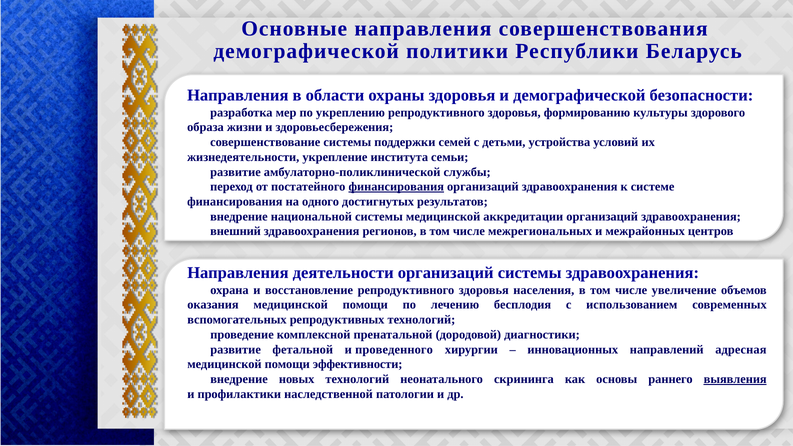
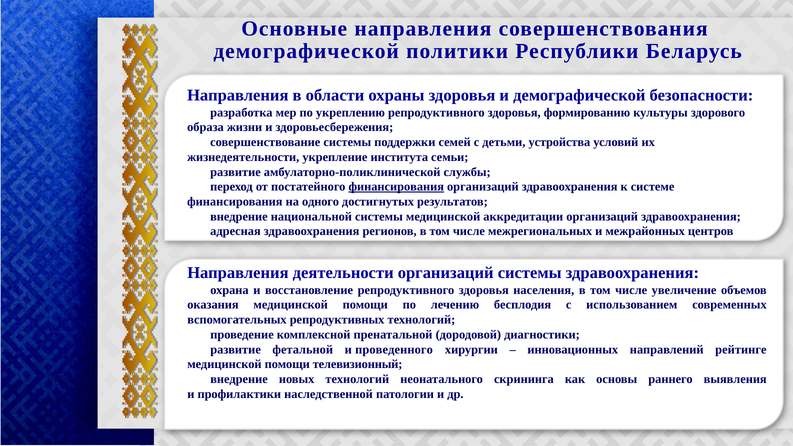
внешний: внешний -> адресная
адресная: адресная -> рейтинге
эффективности: эффективности -> телевизионный
выявления underline: present -> none
